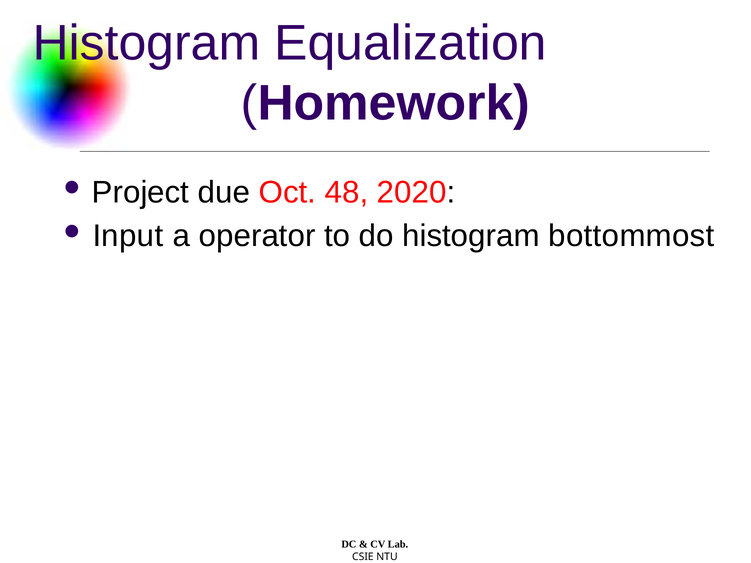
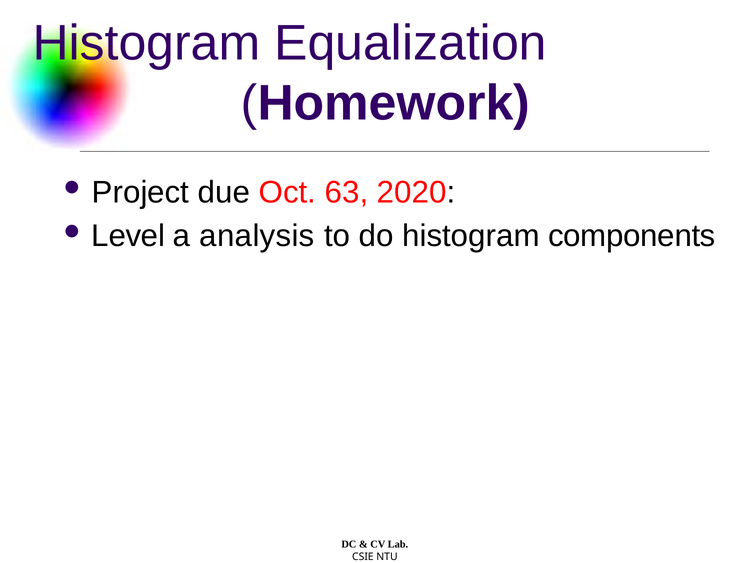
48: 48 -> 63
Input: Input -> Level
operator: operator -> analysis
bottommost: bottommost -> components
